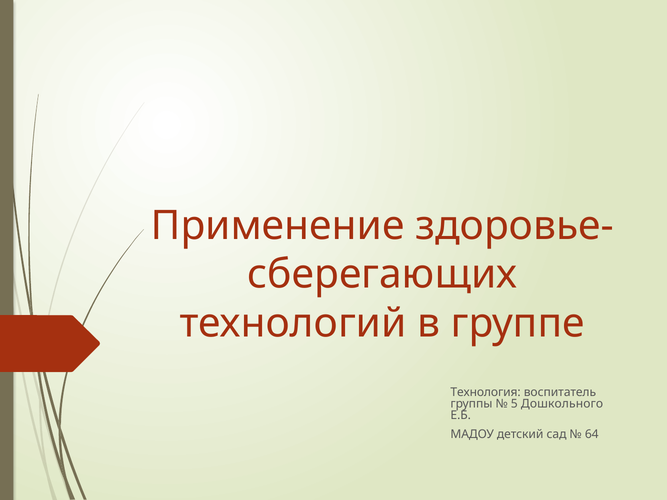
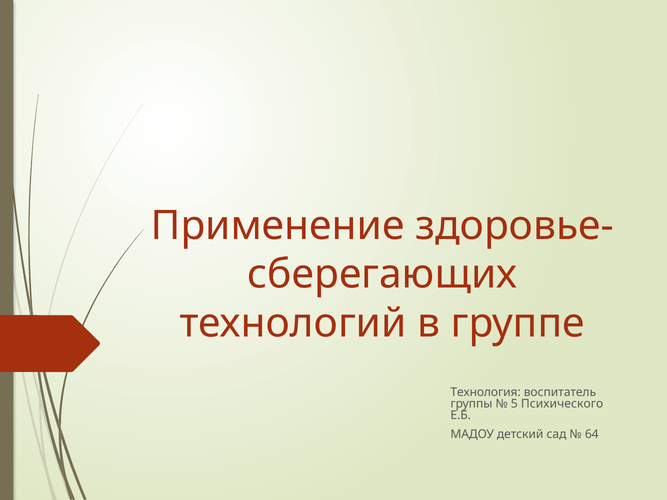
Дошкольного: Дошкольного -> Психического
